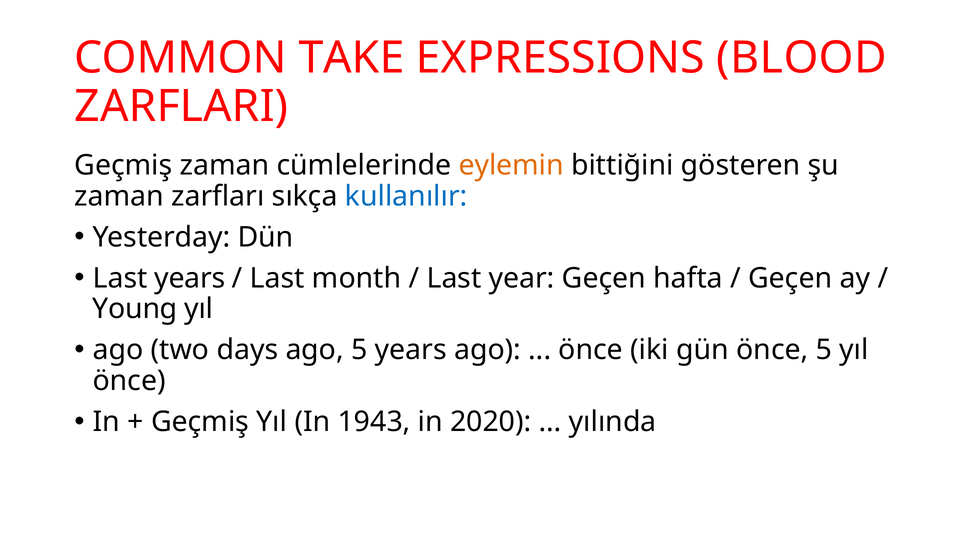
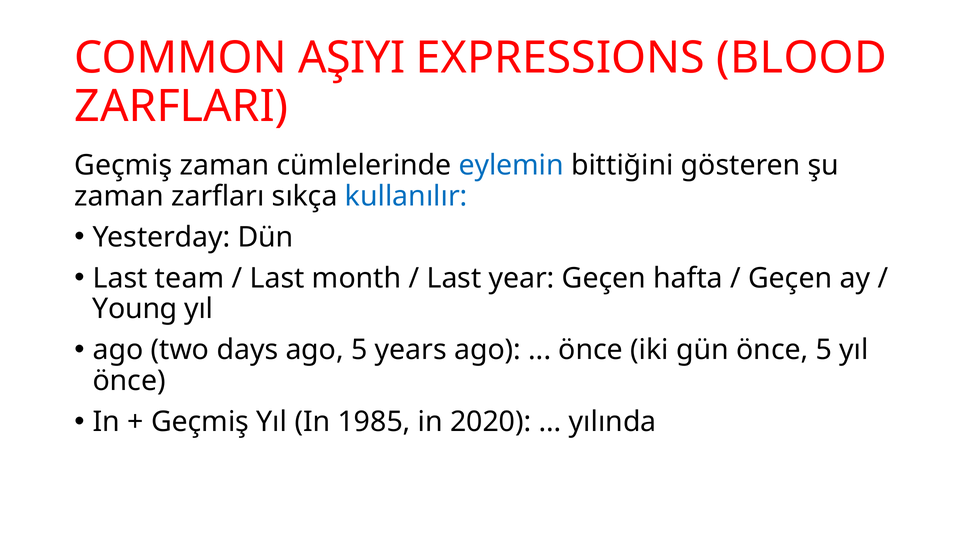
TAKE: TAKE -> AŞIYI
eylemin colour: orange -> blue
Last years: years -> team
1943: 1943 -> 1985
